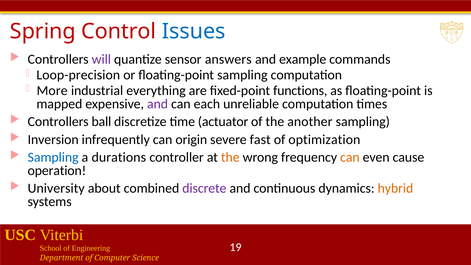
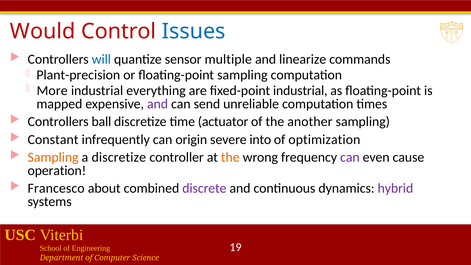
Spring: Spring -> Would
will colour: purple -> blue
answers: answers -> multiple
example: example -> linearize
Loop-precision: Loop-precision -> Plant-precision
fixed-point functions: functions -> industrial
each: each -> send
Inversion: Inversion -> Constant
fast: fast -> into
Sampling at (53, 157) colour: blue -> orange
a durations: durations -> discretize
can at (350, 157) colour: orange -> purple
University: University -> Francesco
hybrid colour: orange -> purple
